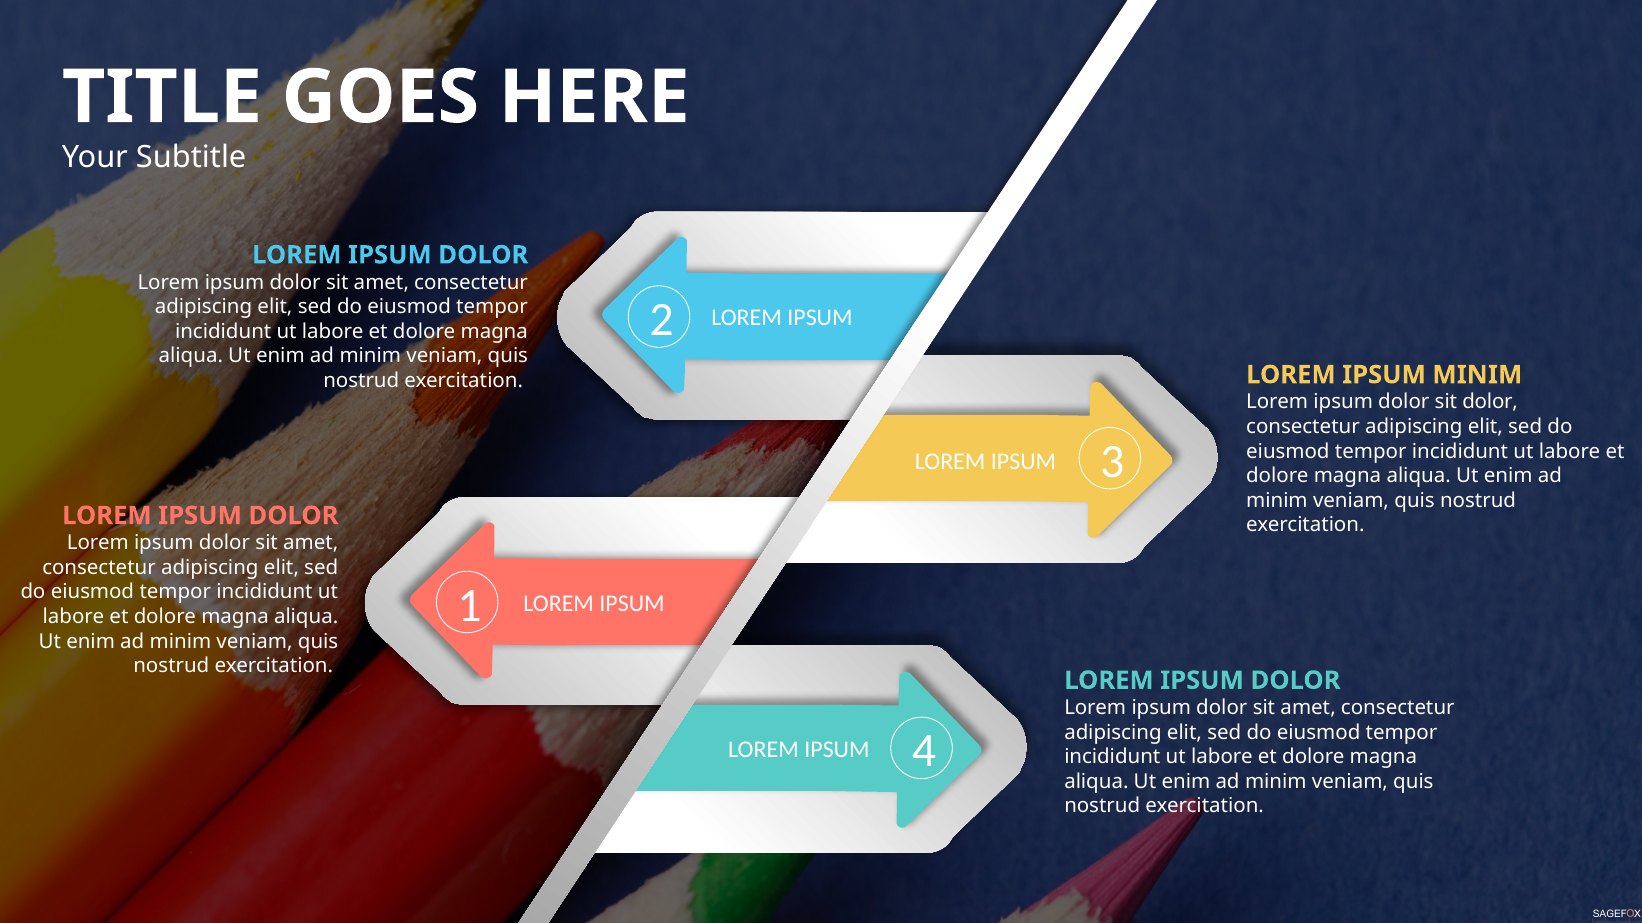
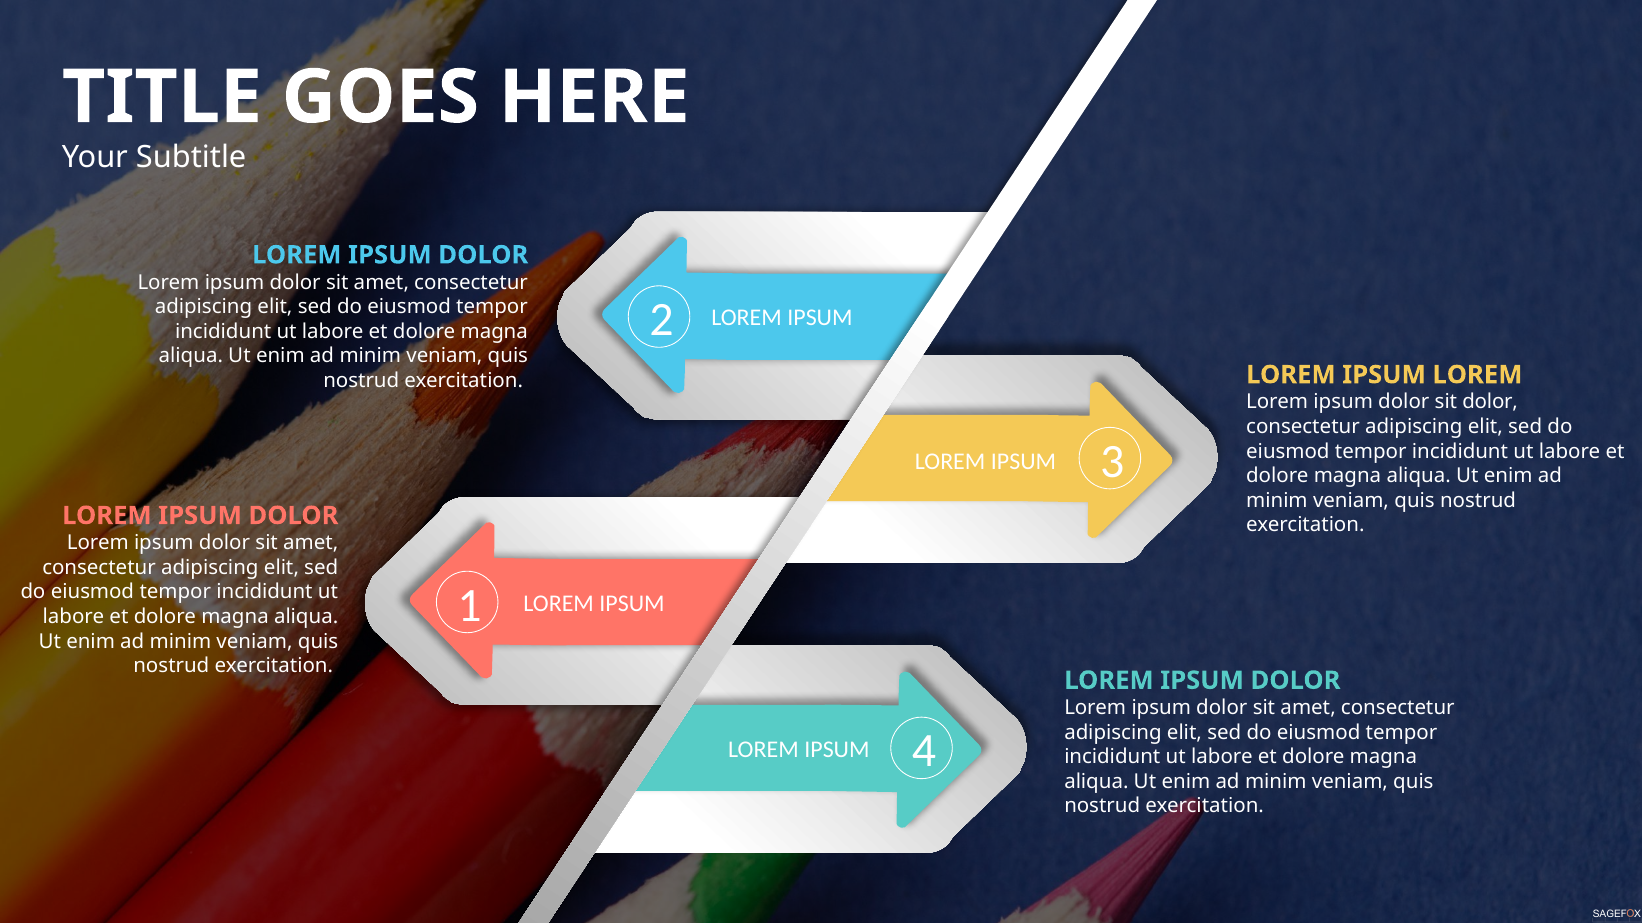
MINIM at (1477, 375): MINIM -> LOREM
